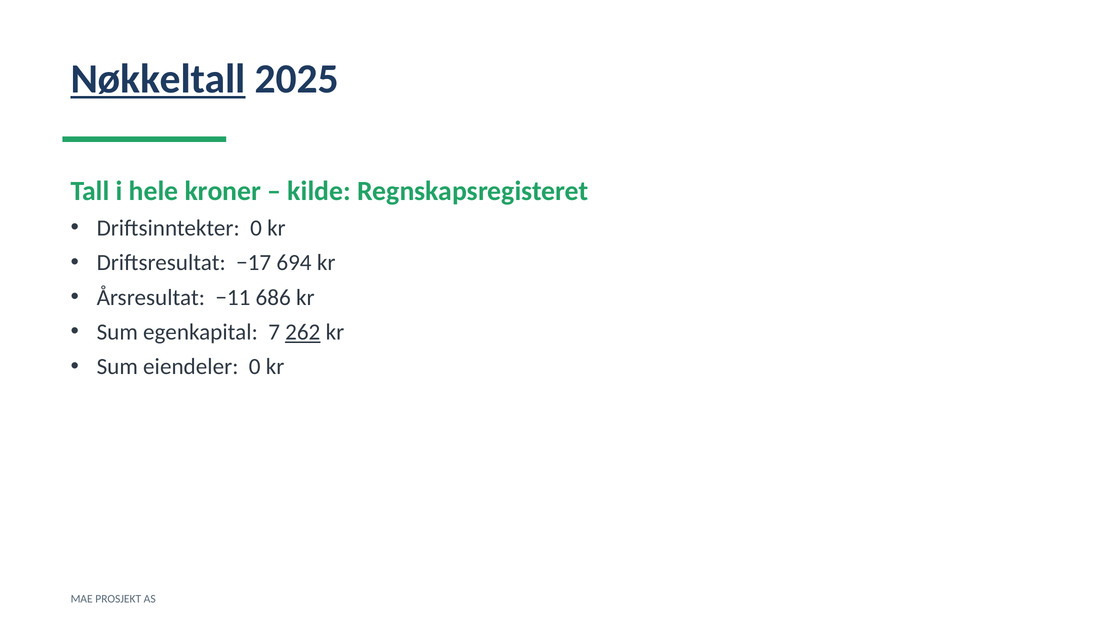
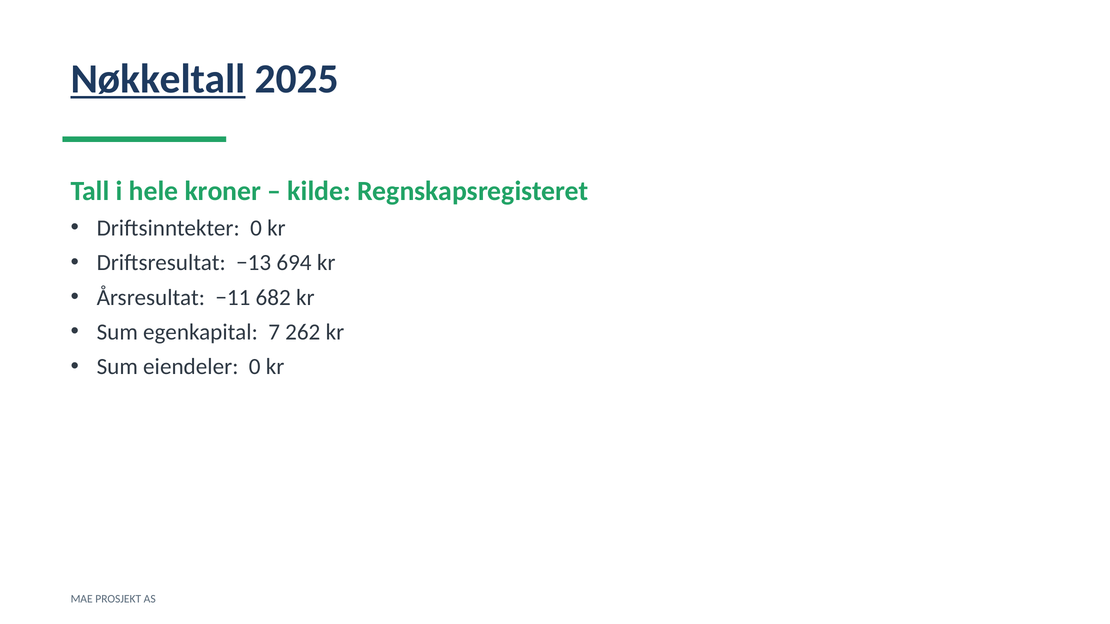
−17: −17 -> −13
686: 686 -> 682
262 underline: present -> none
